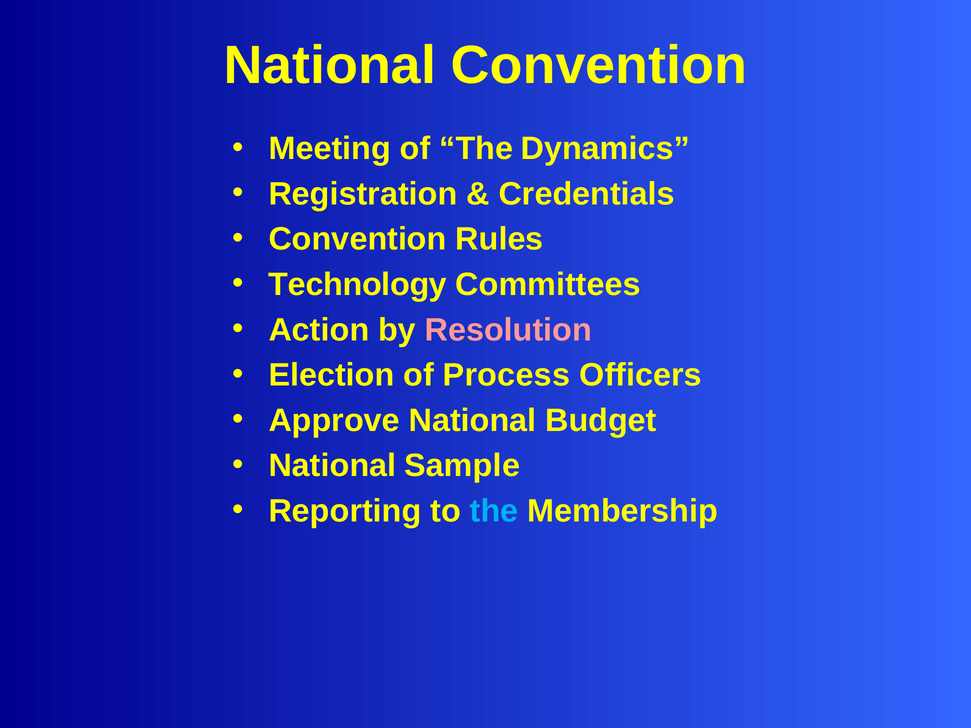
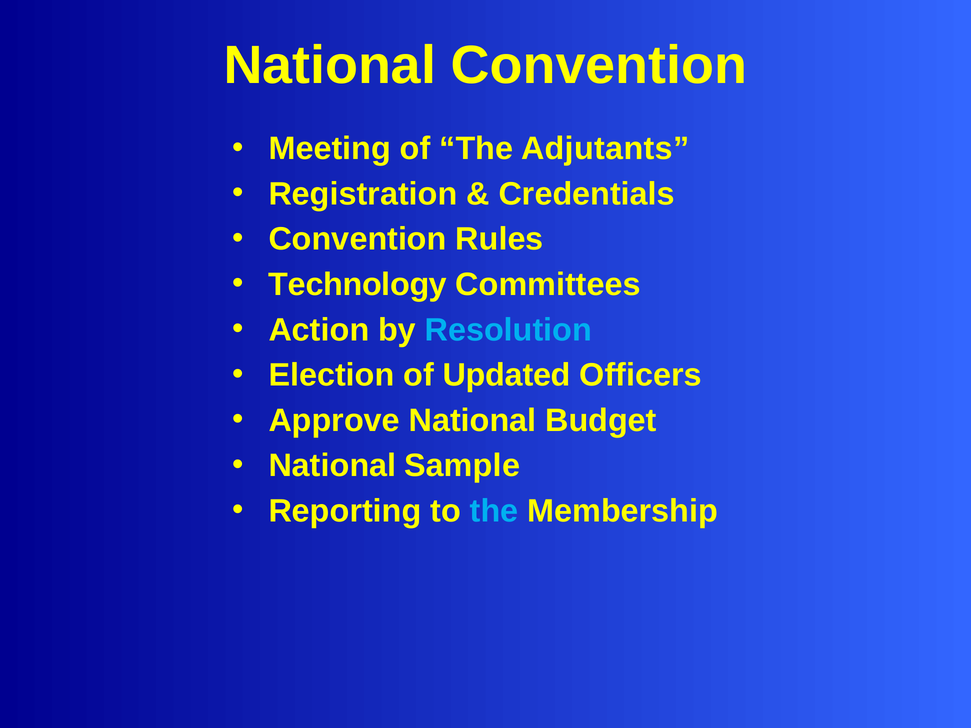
Dynamics: Dynamics -> Adjutants
Resolution colour: pink -> light blue
Process: Process -> Updated
